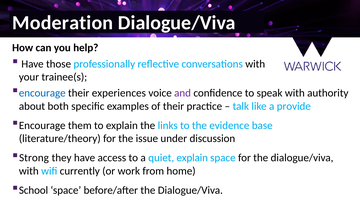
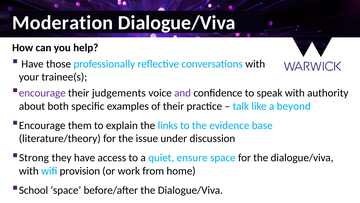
encourage at (42, 93) colour: blue -> purple
experiences: experiences -> judgements
provide: provide -> beyond
quiet explain: explain -> ensure
currently: currently -> provision
